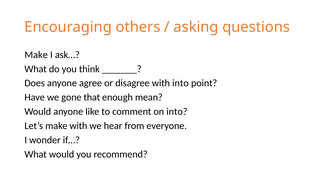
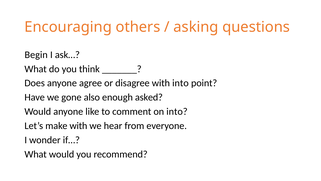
Make at (36, 55): Make -> Begin
that: that -> also
mean: mean -> asked
